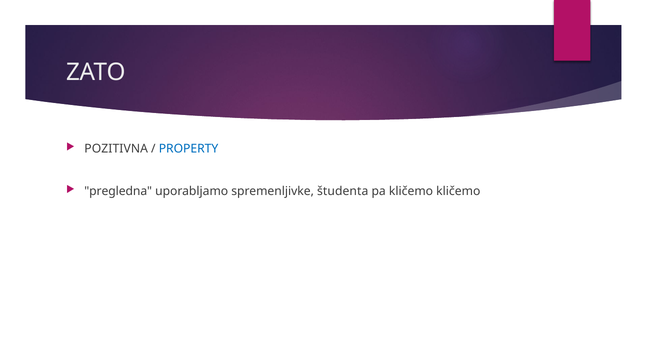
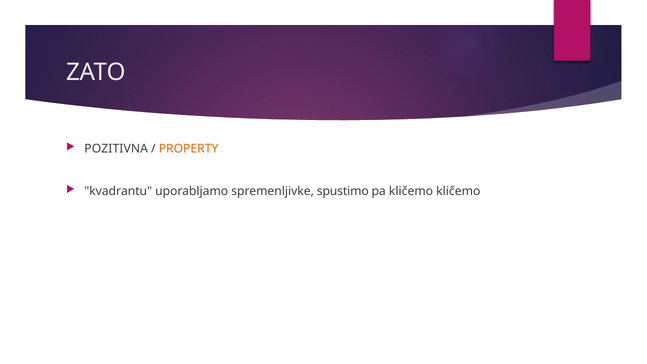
PROPERTY colour: blue -> orange
pregledna: pregledna -> kvadrantu
študenta: študenta -> spustimo
